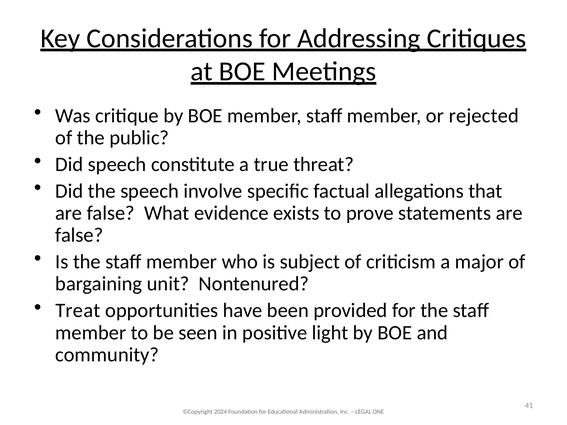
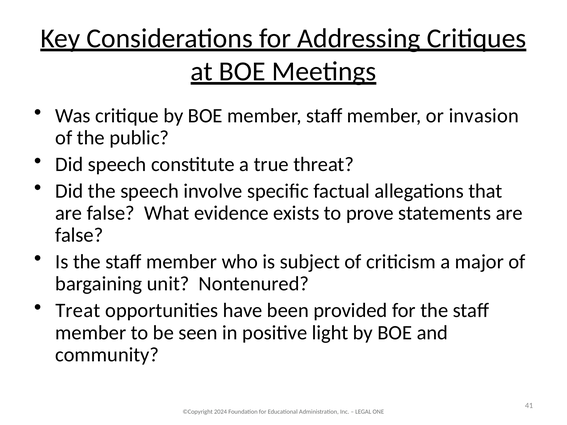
rejected: rejected -> invasion
